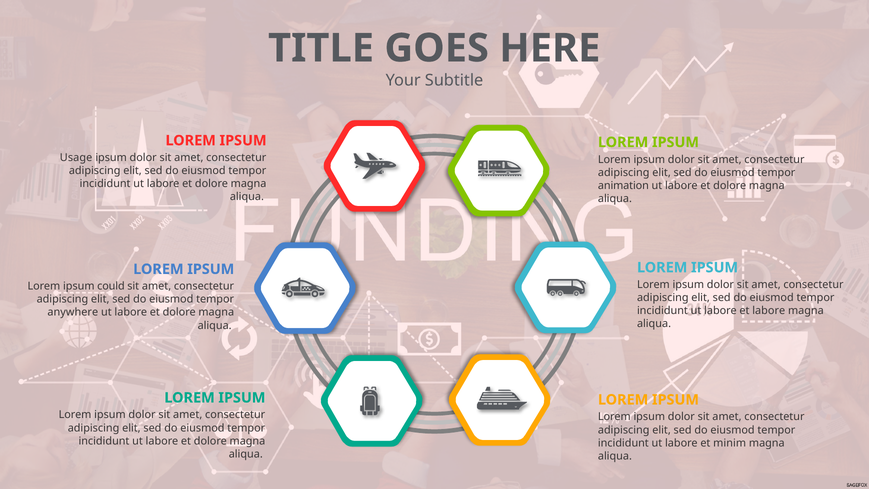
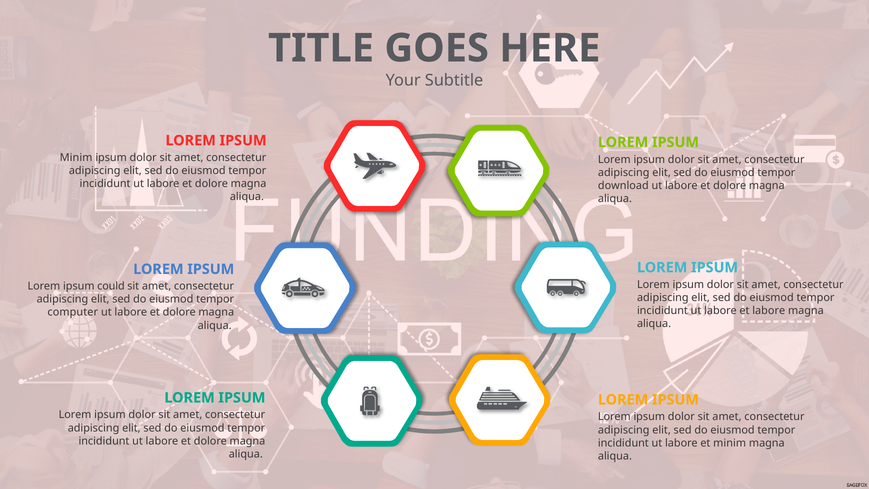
Usage at (76, 158): Usage -> Minim
animation: animation -> download
anywhere: anywhere -> computer
